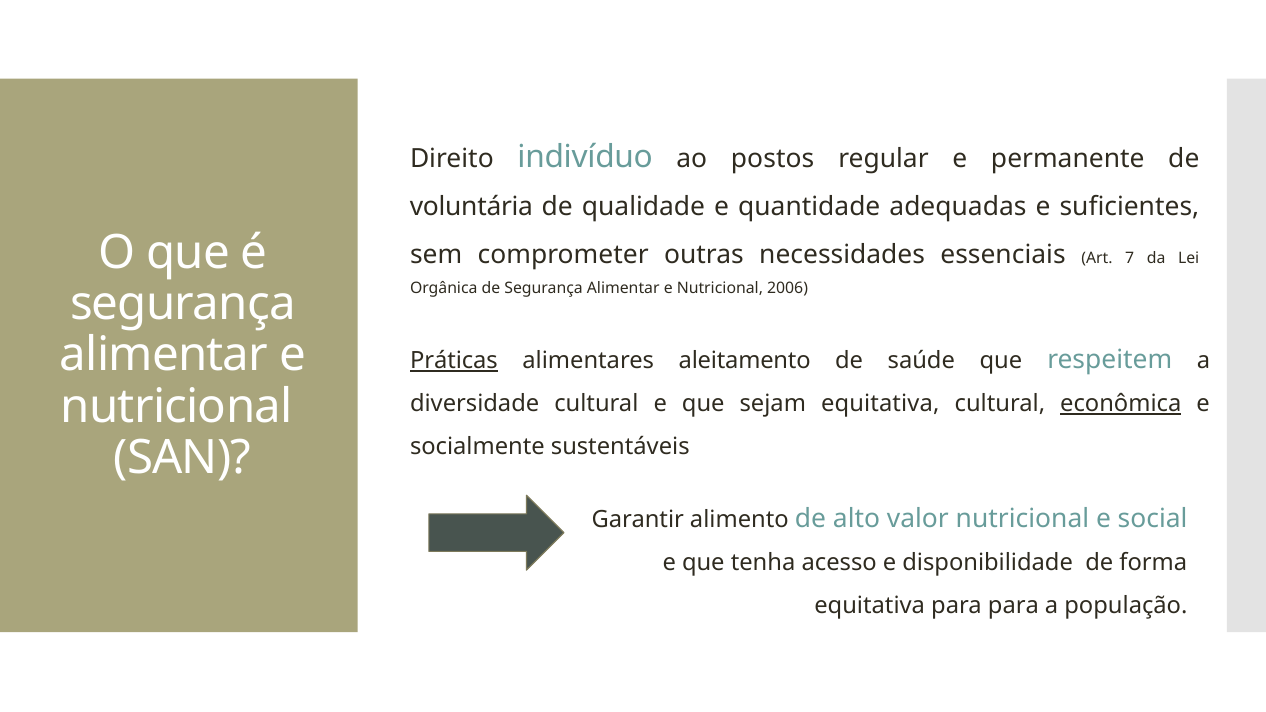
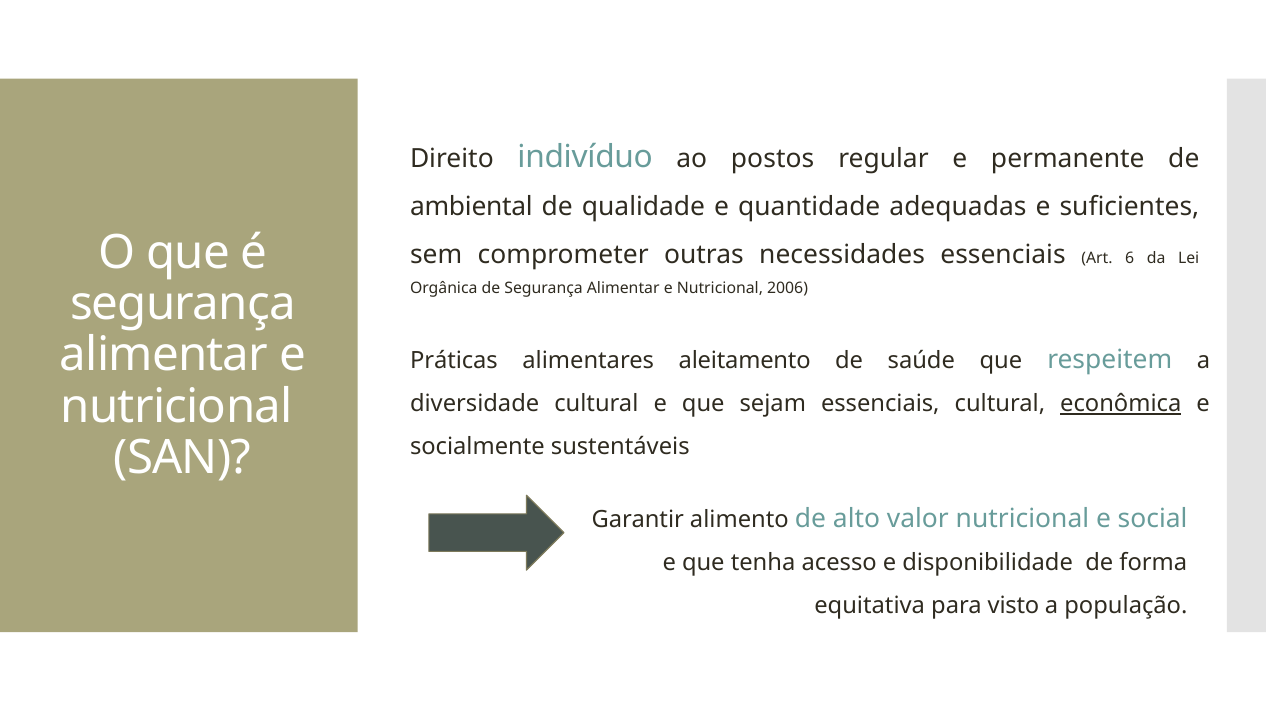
voluntária: voluntária -> ambiental
7: 7 -> 6
Práticas underline: present -> none
sejam equitativa: equitativa -> essenciais
para para: para -> visto
